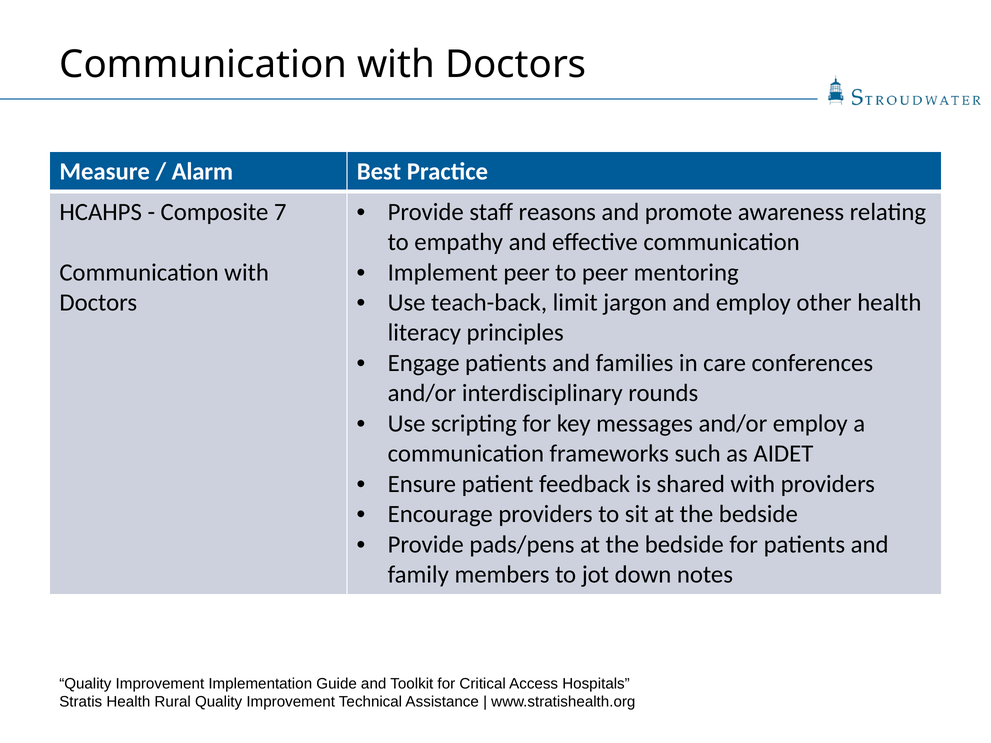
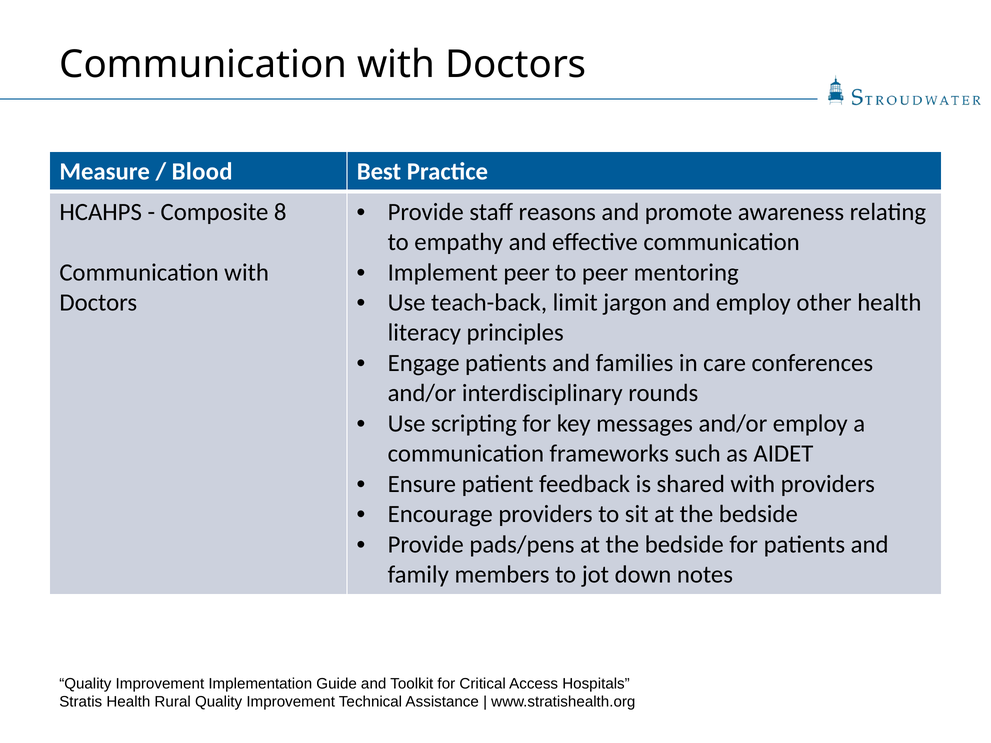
Alarm: Alarm -> Blood
7: 7 -> 8
